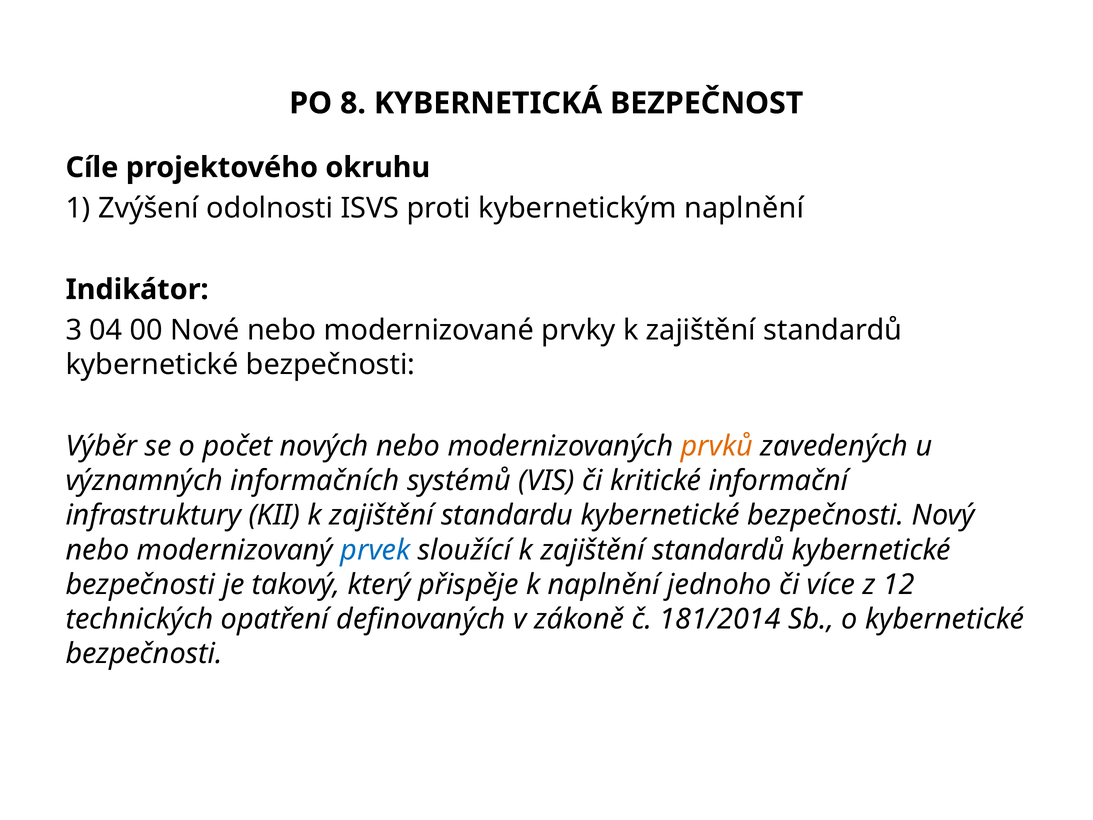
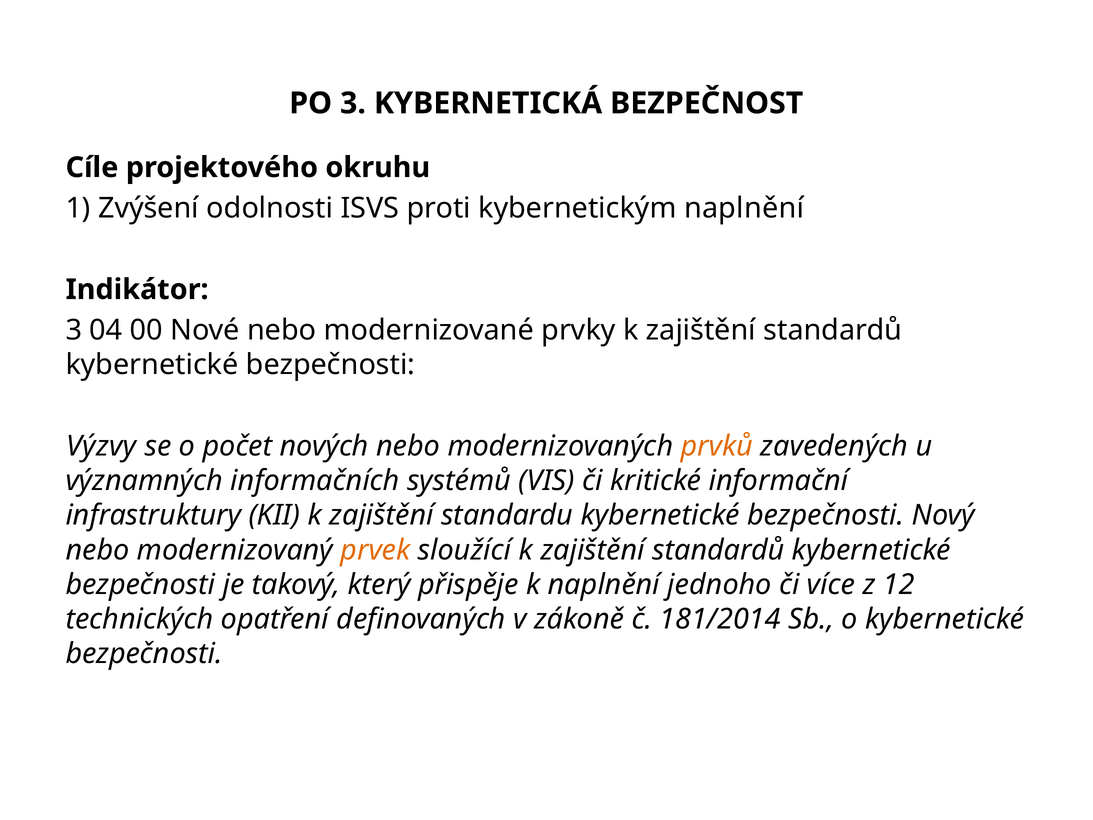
PO 8: 8 -> 3
Výběr: Výběr -> Výzvy
prvek colour: blue -> orange
